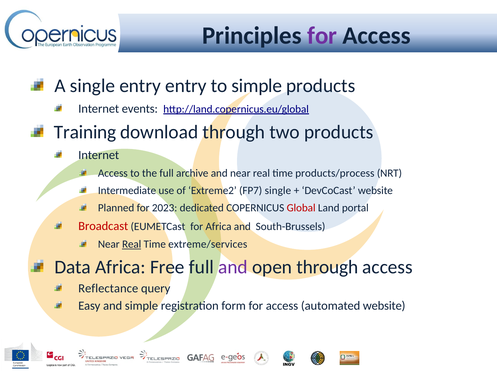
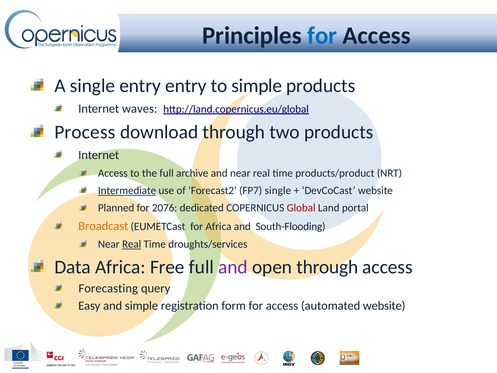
for at (322, 36) colour: purple -> blue
events: events -> waves
Training: Training -> Process
products/process: products/process -> products/product
Intermediate underline: none -> present
Extreme2: Extreme2 -> Forecast2
2023: 2023 -> 2076
Broadcast colour: red -> orange
South-Brussels: South-Brussels -> South-Flooding
extreme/services: extreme/services -> droughts/services
Reflectance: Reflectance -> Forecasting
